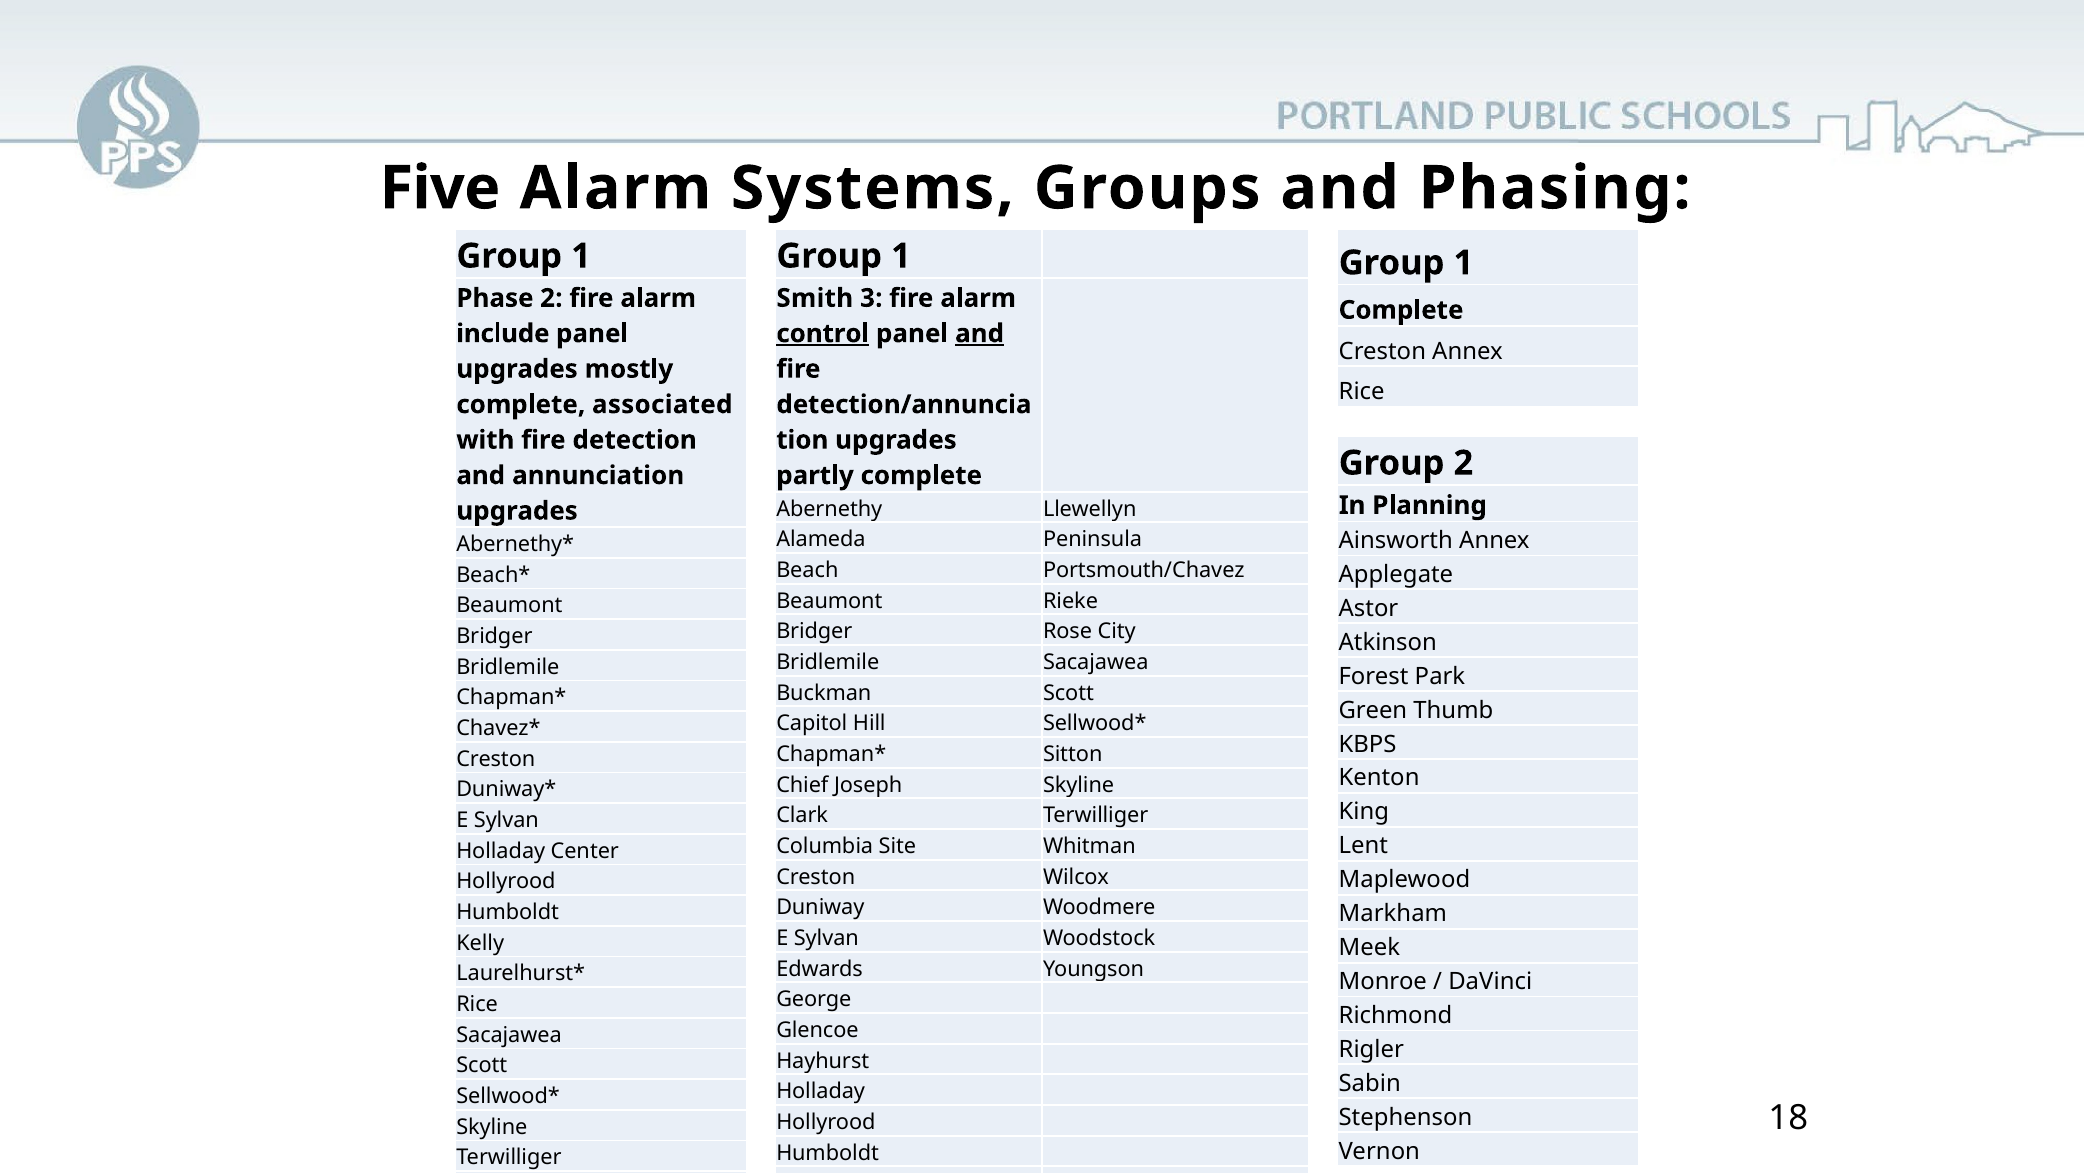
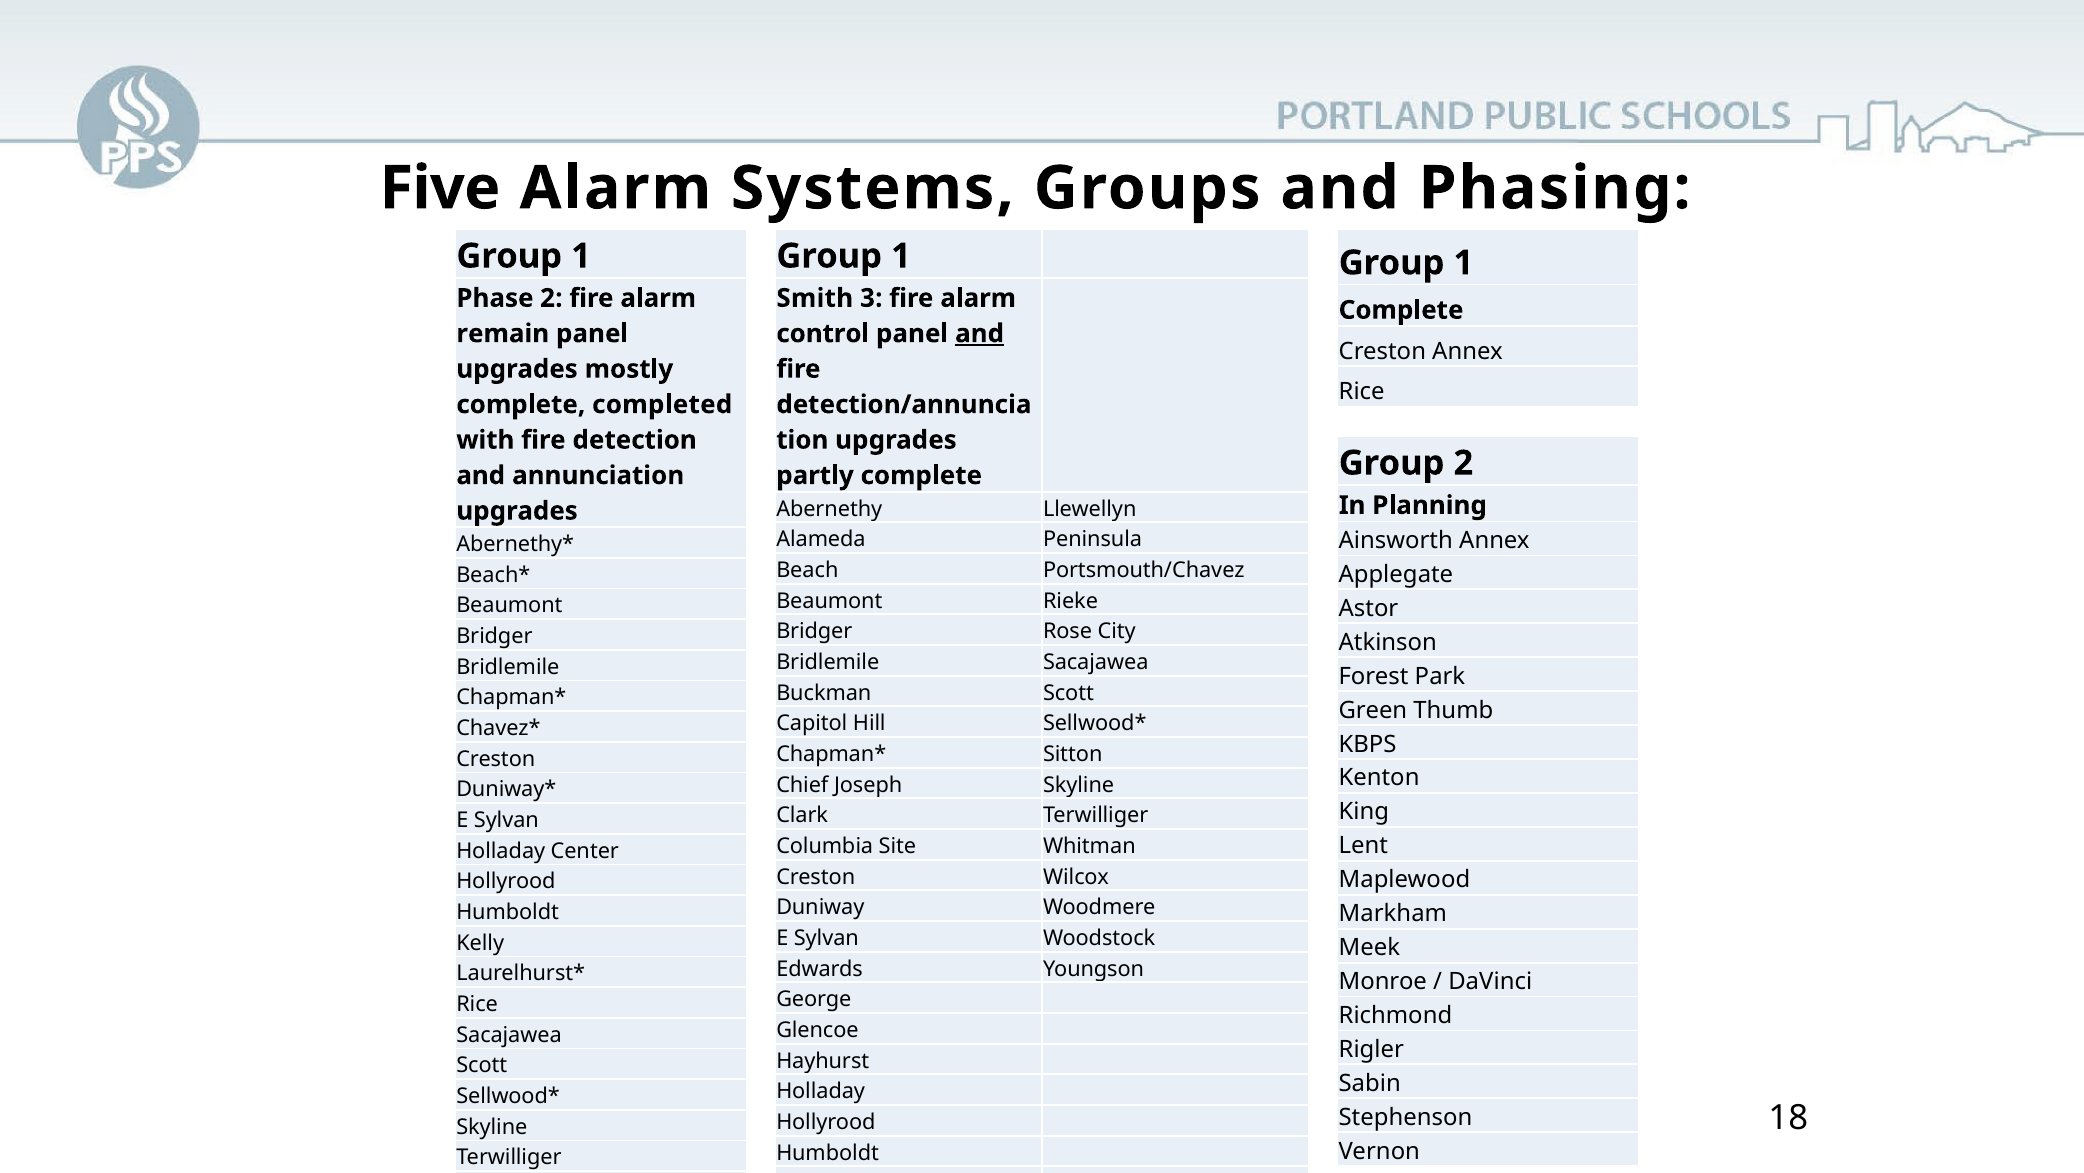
include: include -> remain
control underline: present -> none
associated: associated -> completed
